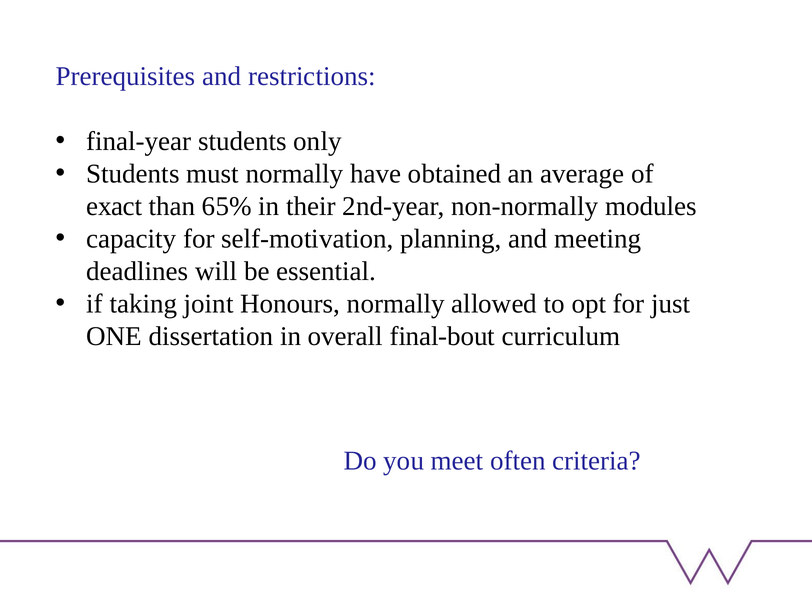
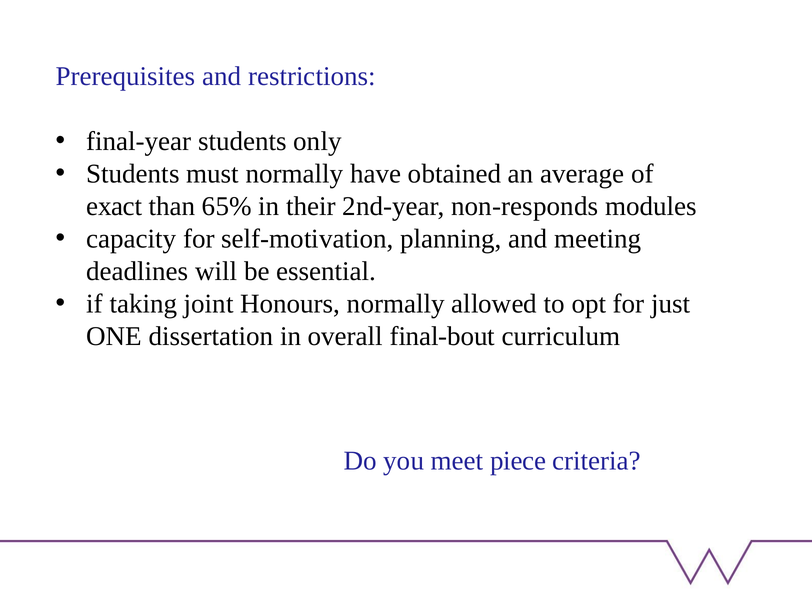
non-normally: non-normally -> non-responds
often: often -> piece
